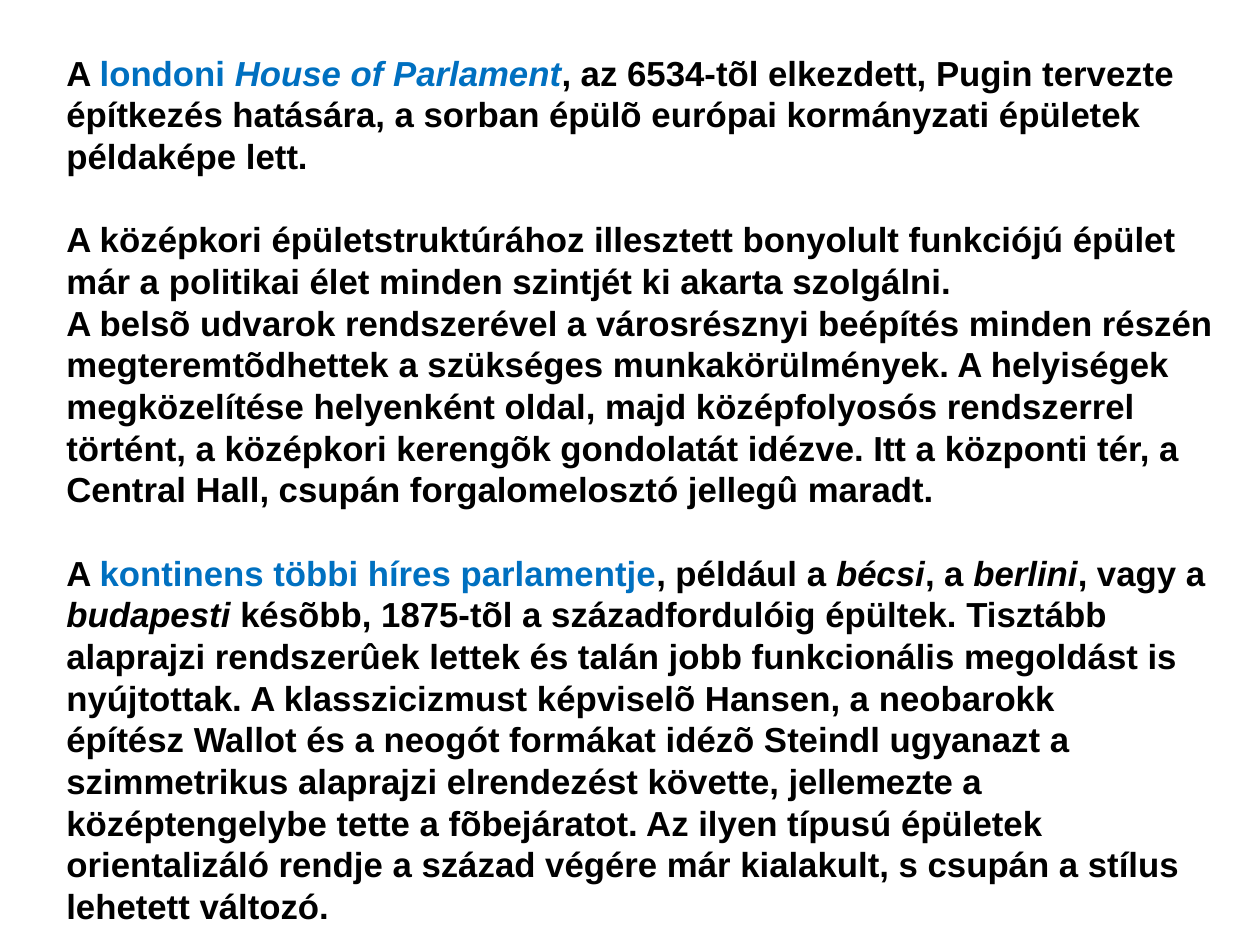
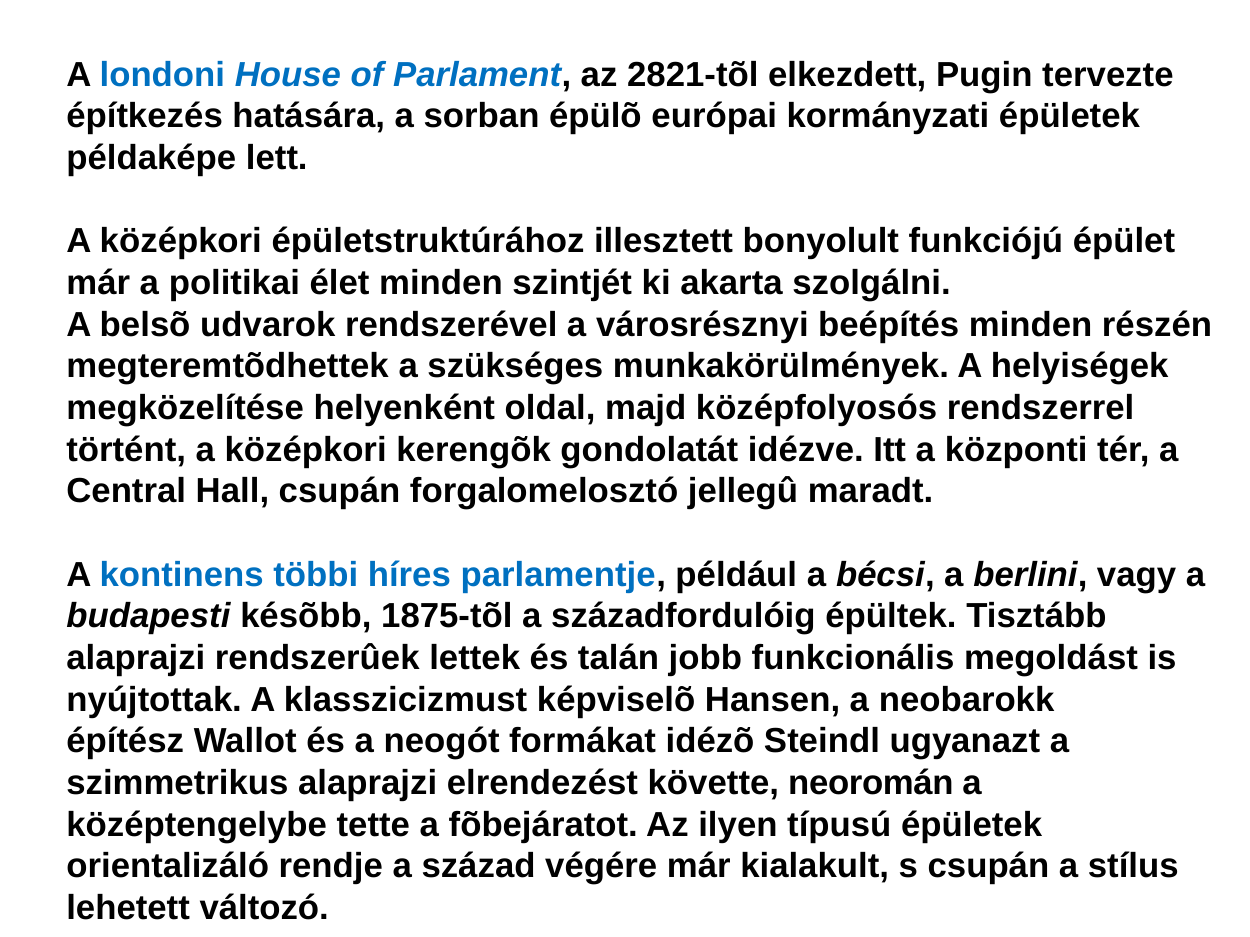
6534-tõl: 6534-tõl -> 2821-tõl
jellemezte: jellemezte -> neoromán
